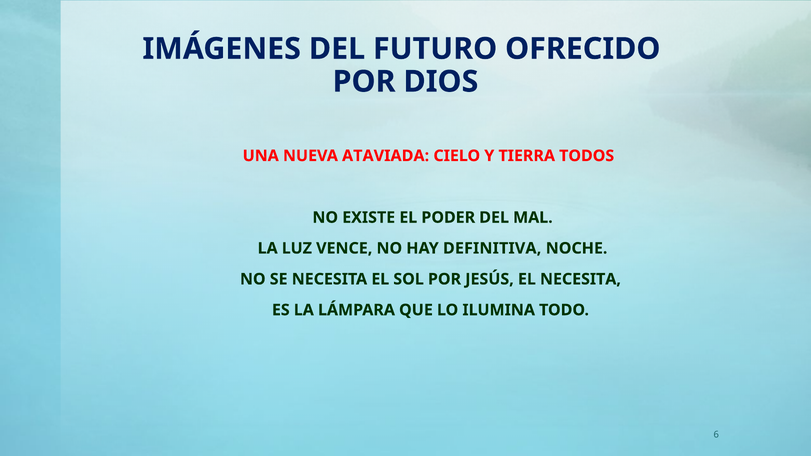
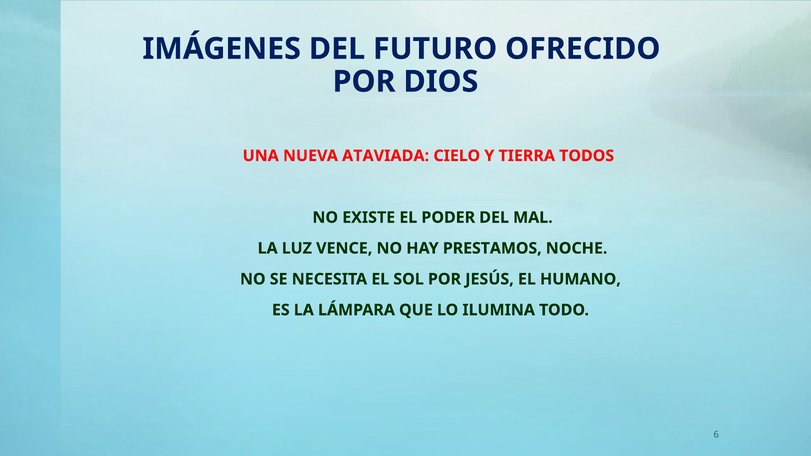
DEFINITIVA: DEFINITIVA -> PRESTAMOS
EL NECESITA: NECESITA -> HUMANO
